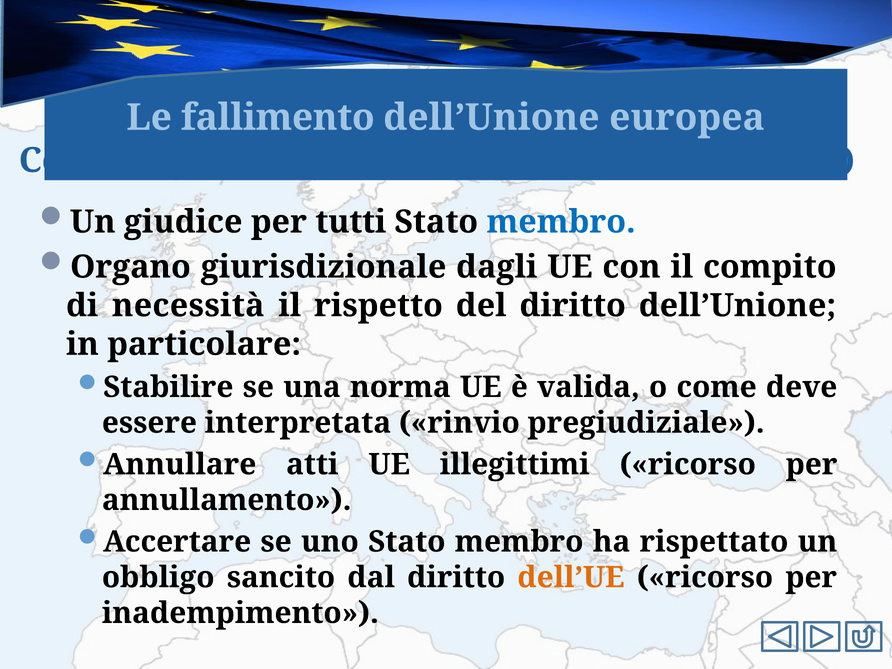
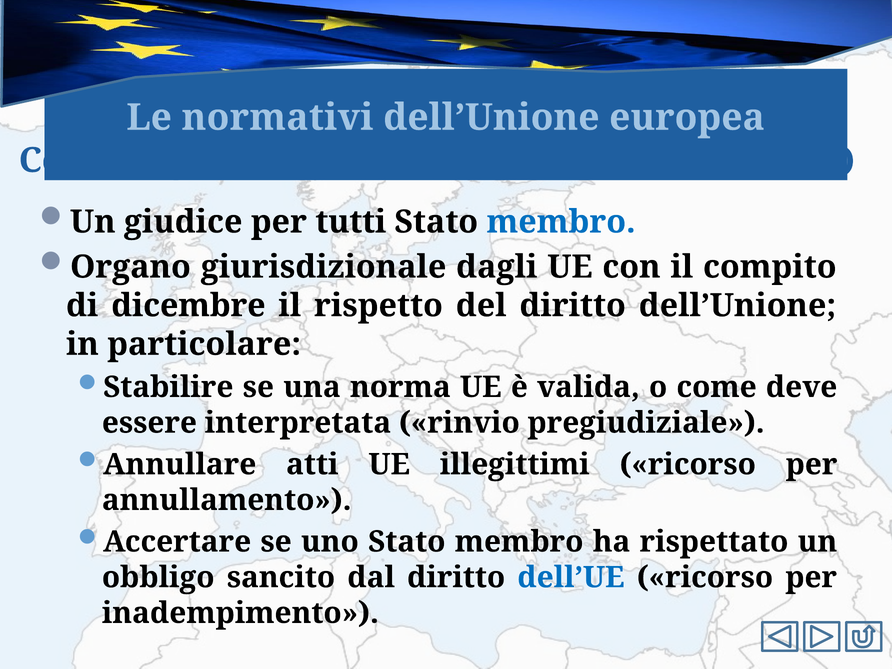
fallimento: fallimento -> normativi
necessità: necessità -> dicembre
dell’UE colour: orange -> blue
